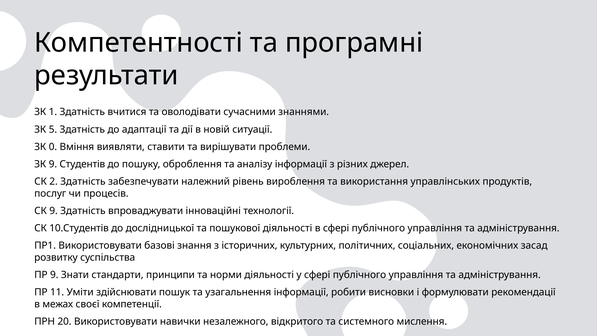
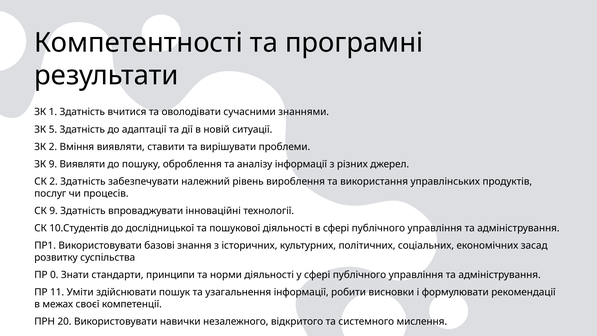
ЗК 0: 0 -> 2
9 Студентів: Студентів -> Виявляти
ПР 9: 9 -> 0
